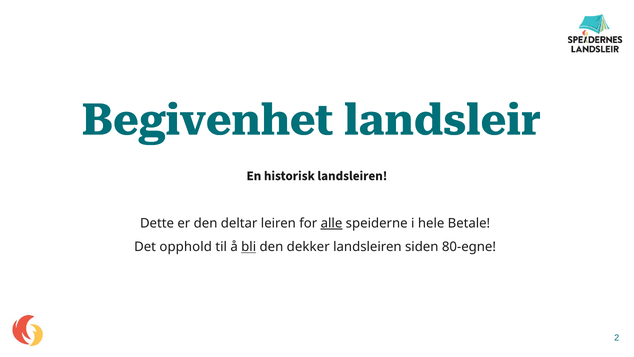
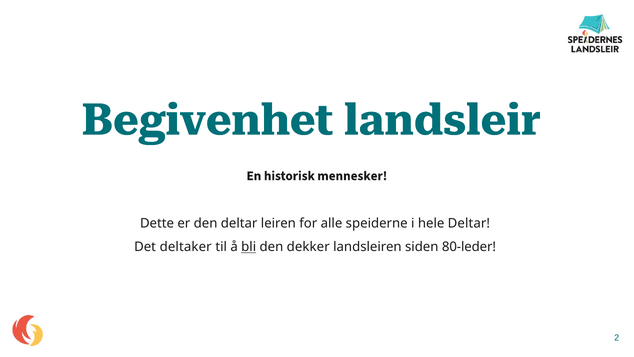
historisk landsleiren: landsleiren -> mennesker
alle underline: present -> none
hele Betale: Betale -> Deltar
opphold: opphold -> deltaker
80-egne: 80-egne -> 80-leder
